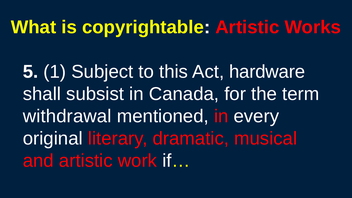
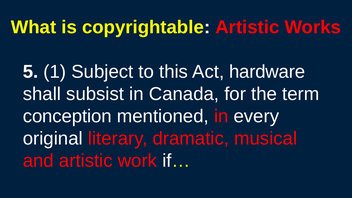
withdrawal: withdrawal -> conception
